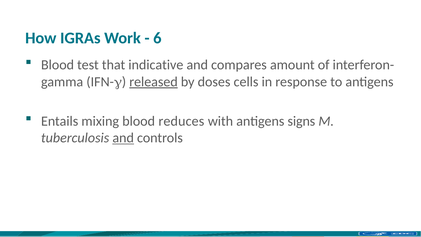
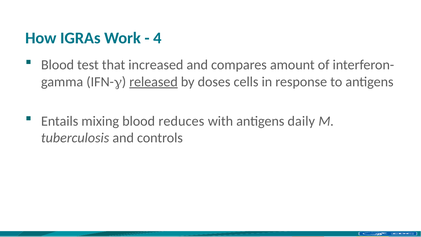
6: 6 -> 4
indicative: indicative -> increased
signs: signs -> daily
and at (123, 138) underline: present -> none
